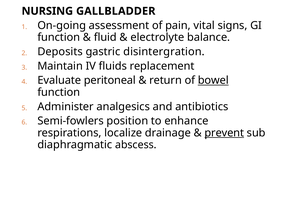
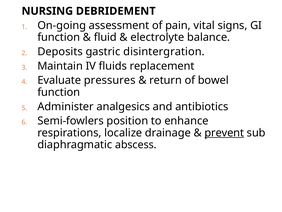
GALLBLADDER: GALLBLADDER -> DEBRIDEMENT
peritoneal: peritoneal -> pressures
bowel underline: present -> none
